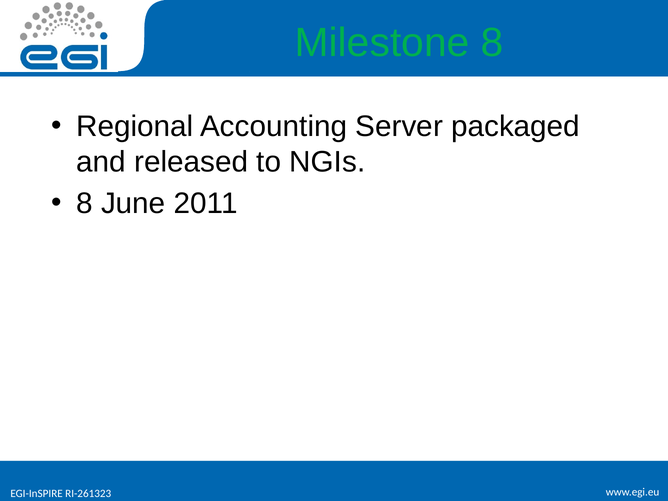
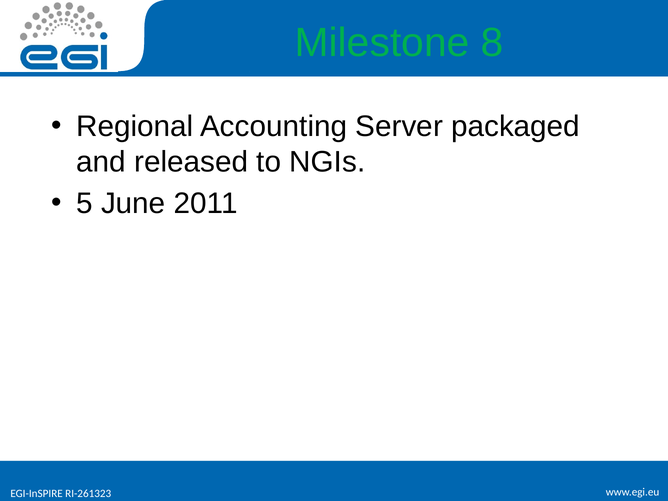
8 at (85, 204): 8 -> 5
